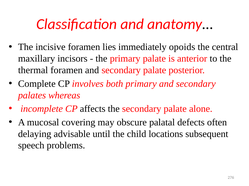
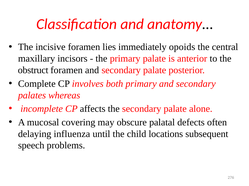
thermal: thermal -> obstruct
advisable: advisable -> influenza
